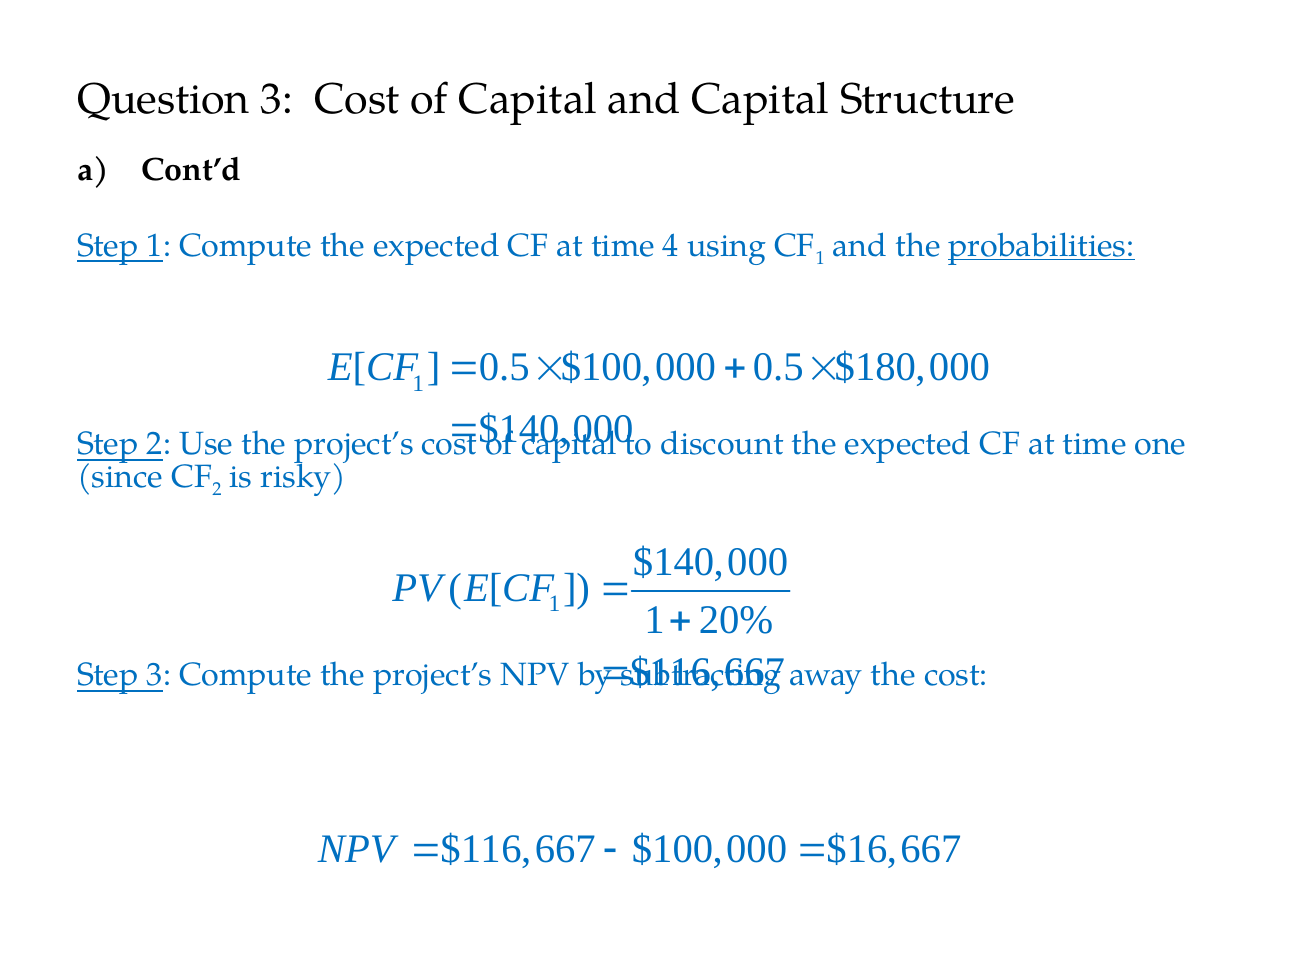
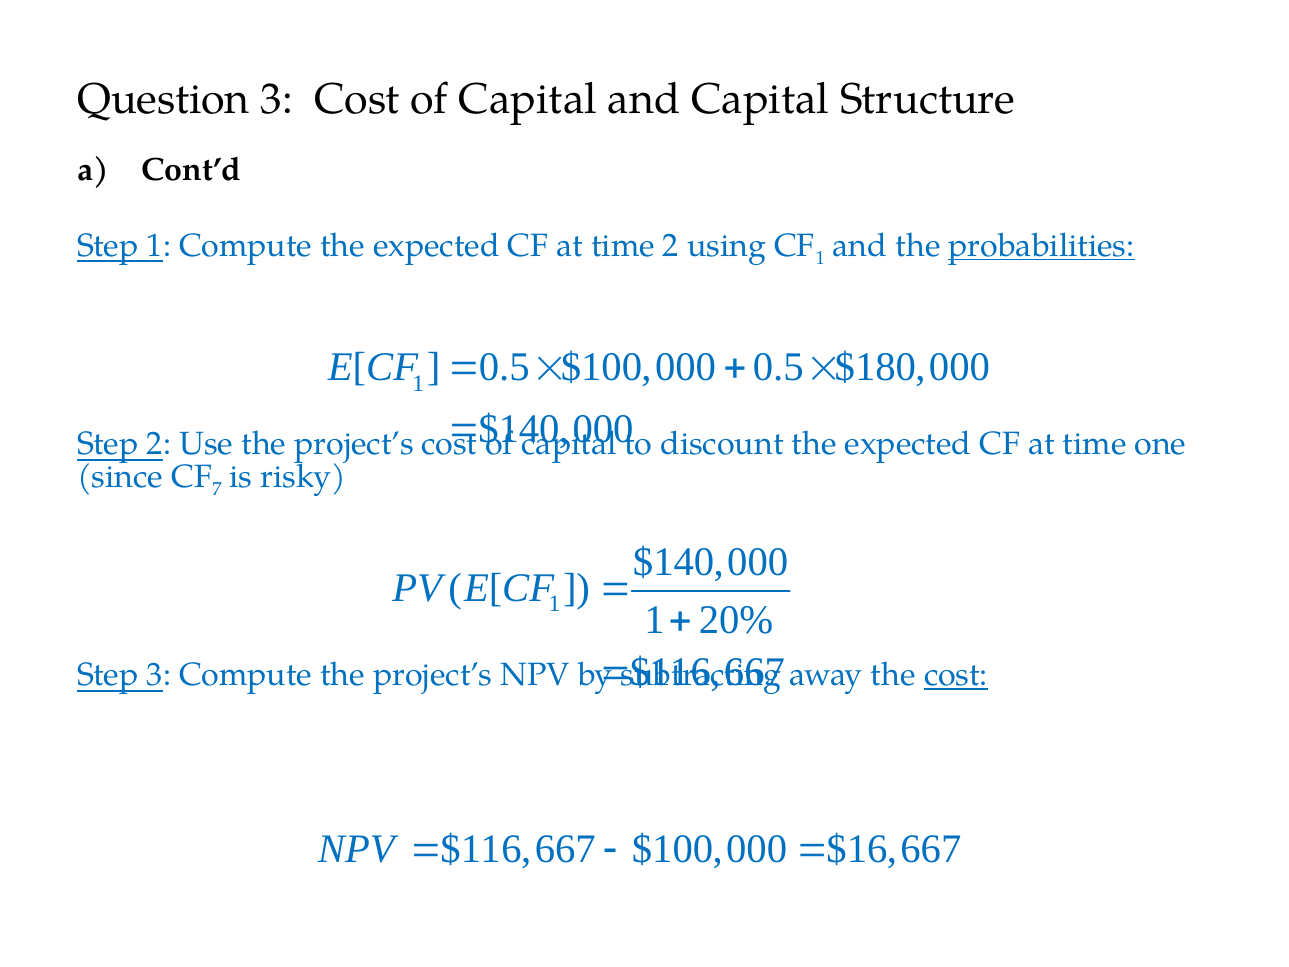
time 4: 4 -> 2
CF 2: 2 -> 7
cost at (956, 675) underline: none -> present
